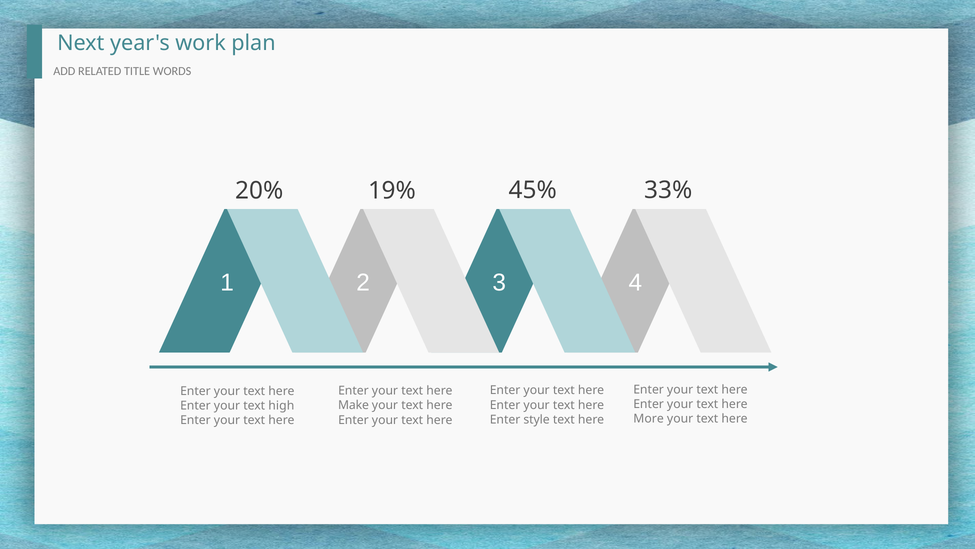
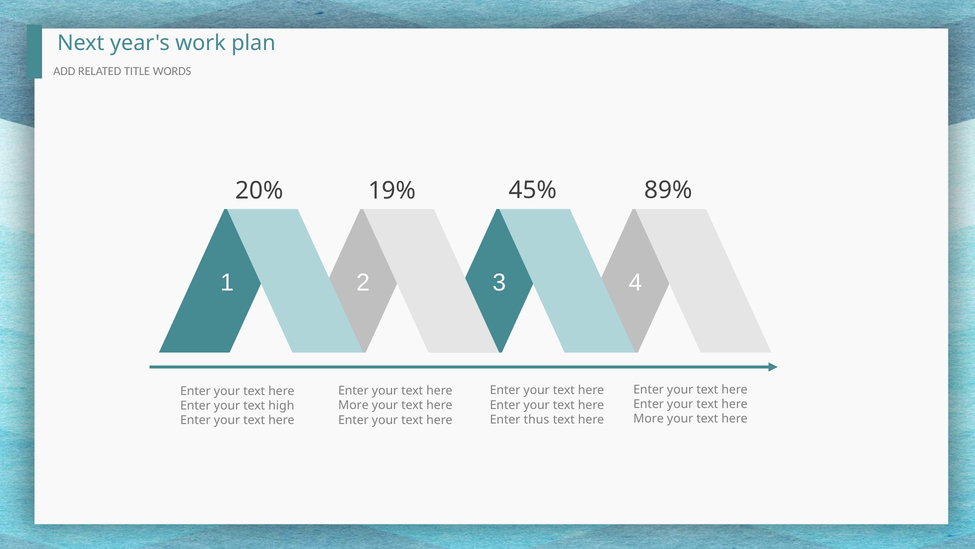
33%: 33% -> 89%
Make at (354, 405): Make -> More
style: style -> thus
